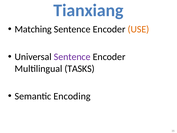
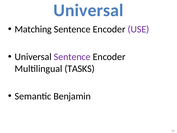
Tianxiang at (88, 10): Tianxiang -> Universal
USE colour: orange -> purple
Encoding: Encoding -> Benjamin
